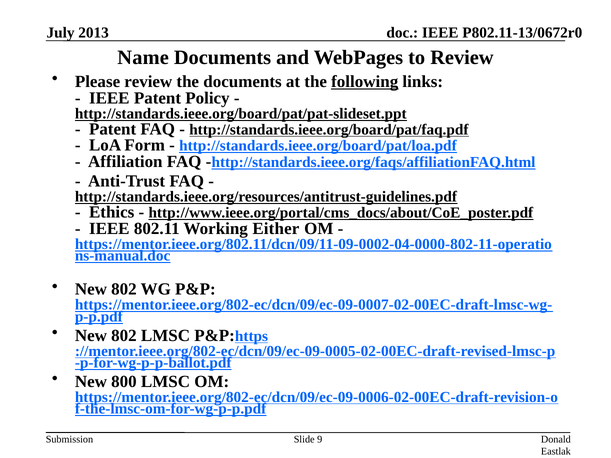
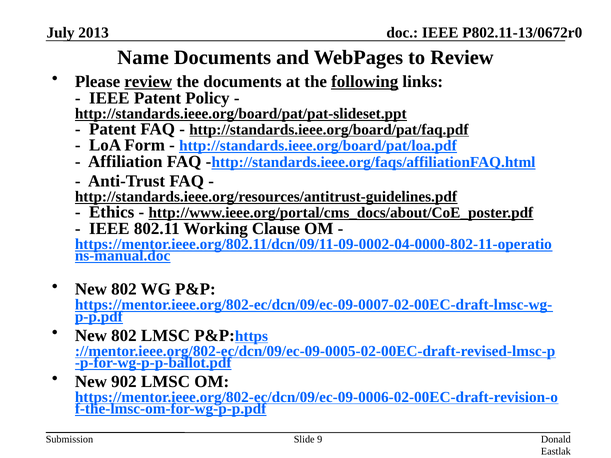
review at (148, 82) underline: none -> present
Either: Either -> Clause
800: 800 -> 902
